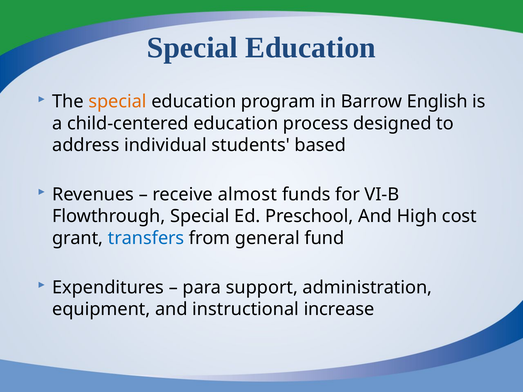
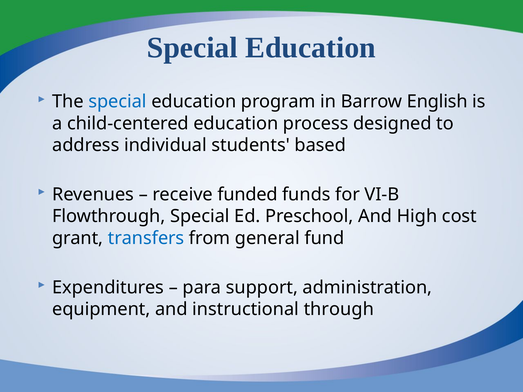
special at (118, 102) colour: orange -> blue
almost: almost -> funded
increase: increase -> through
